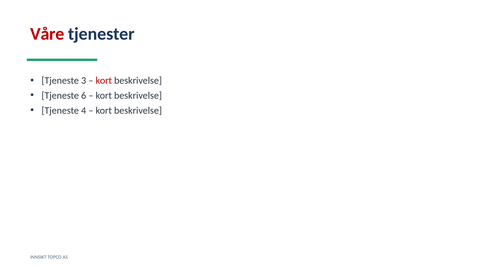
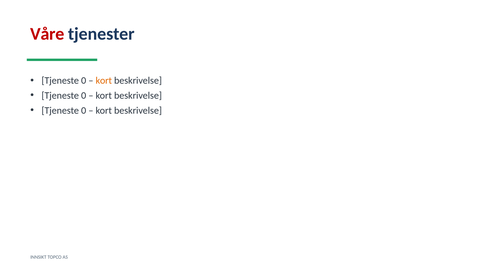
3 at (84, 81): 3 -> 0
kort at (104, 81) colour: red -> orange
6 at (84, 96): 6 -> 0
4 at (84, 111): 4 -> 0
